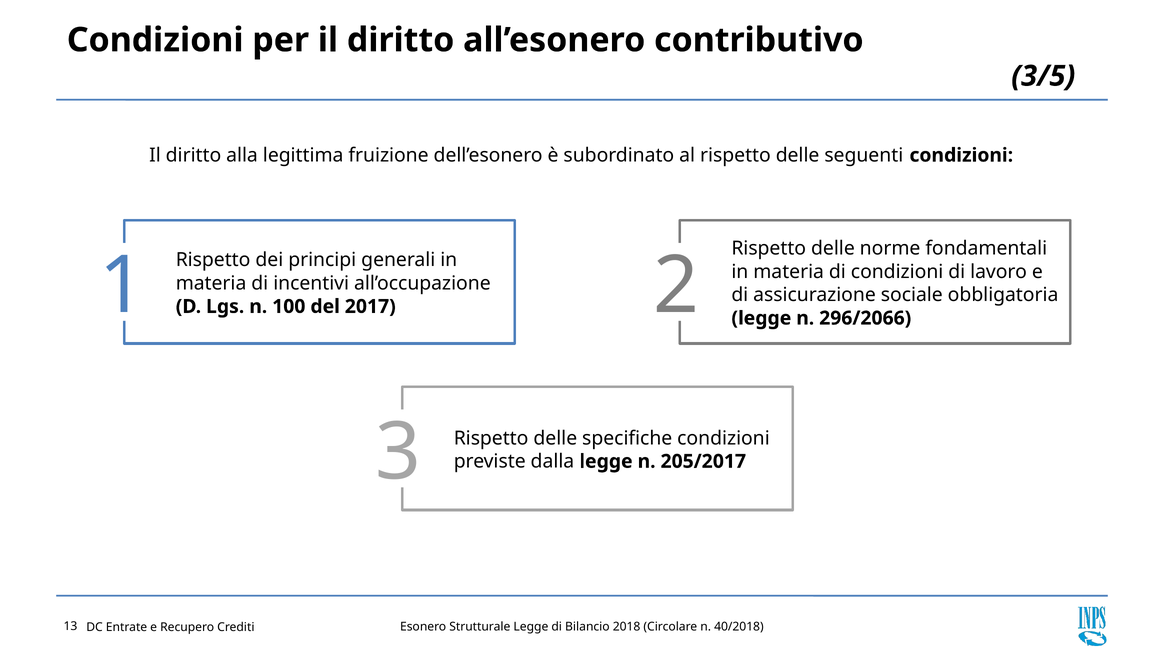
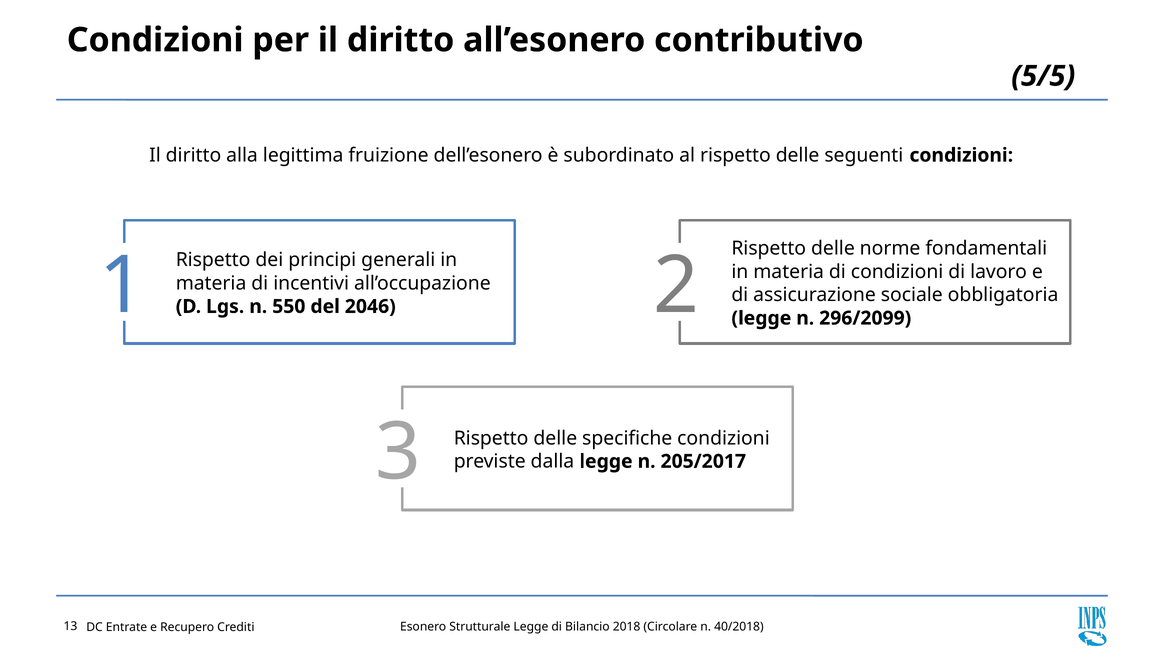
3/5: 3/5 -> 5/5
100: 100 -> 550
2017: 2017 -> 2046
296/2066: 296/2066 -> 296/2099
